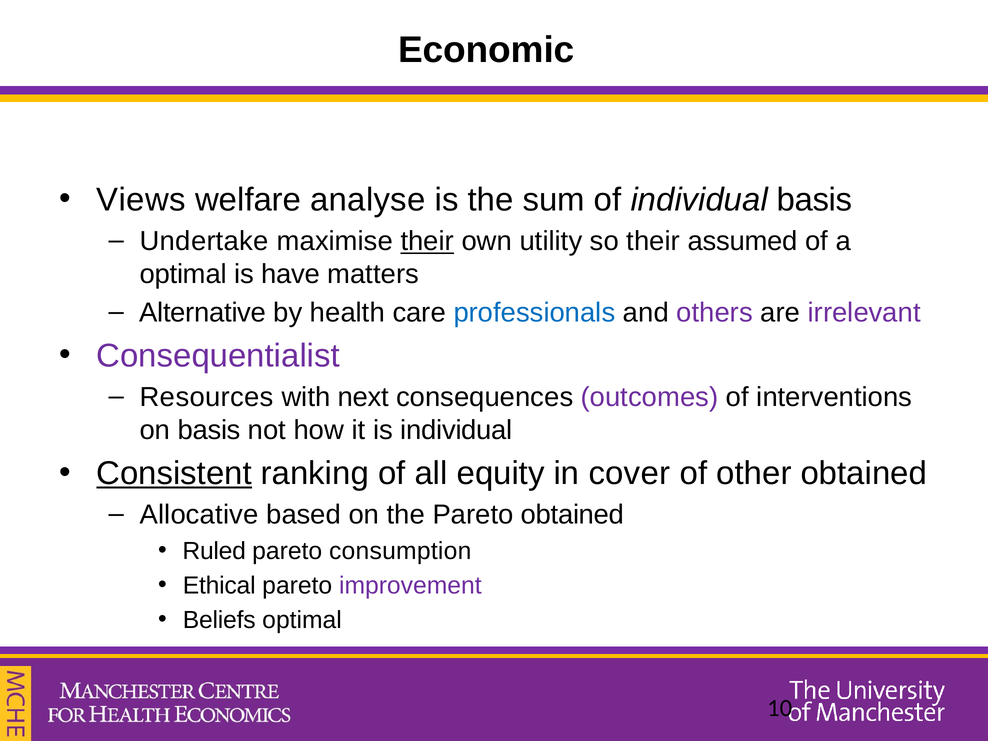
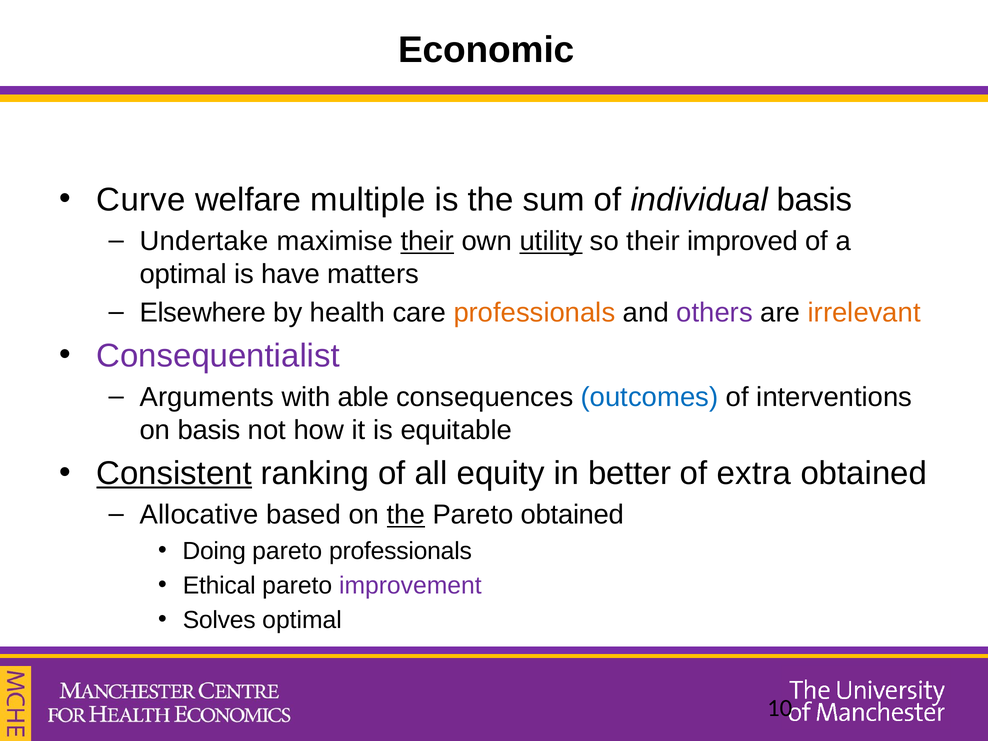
Views: Views -> Curve
analyse: analyse -> multiple
utility underline: none -> present
assumed: assumed -> improved
Alternative: Alternative -> Elsewhere
professionals at (534, 313) colour: blue -> orange
irrelevant colour: purple -> orange
Resources: Resources -> Arguments
next: next -> able
outcomes colour: purple -> blue
is individual: individual -> equitable
cover: cover -> better
other: other -> extra
the at (406, 515) underline: none -> present
Ruled: Ruled -> Doing
pareto consumption: consumption -> professionals
Beliefs: Beliefs -> Solves
